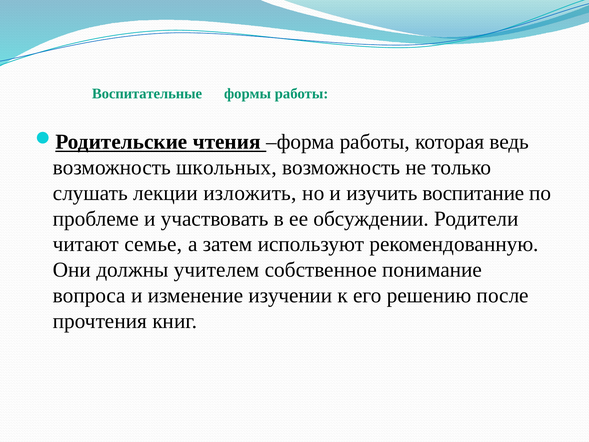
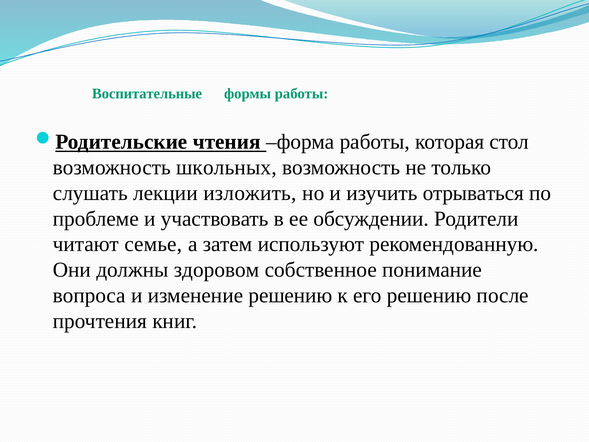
ведь: ведь -> стол
воспитание: воспитание -> отрываться
учителем: учителем -> здоровом
изменение изучении: изучении -> решению
